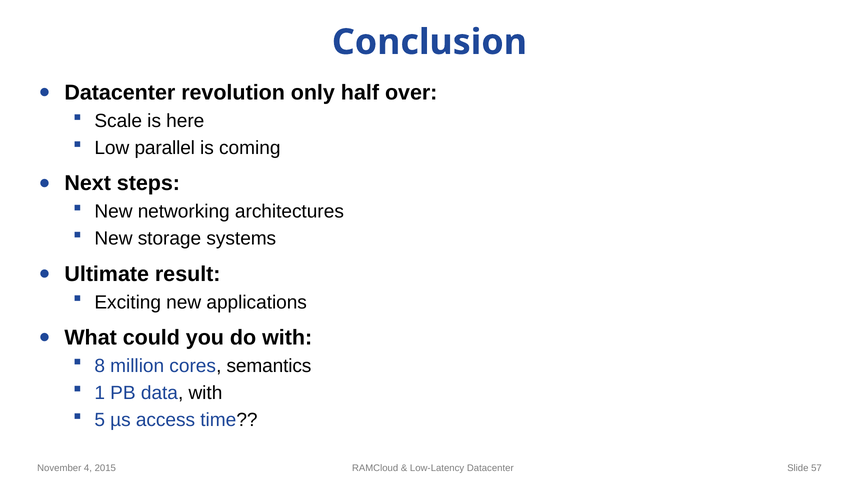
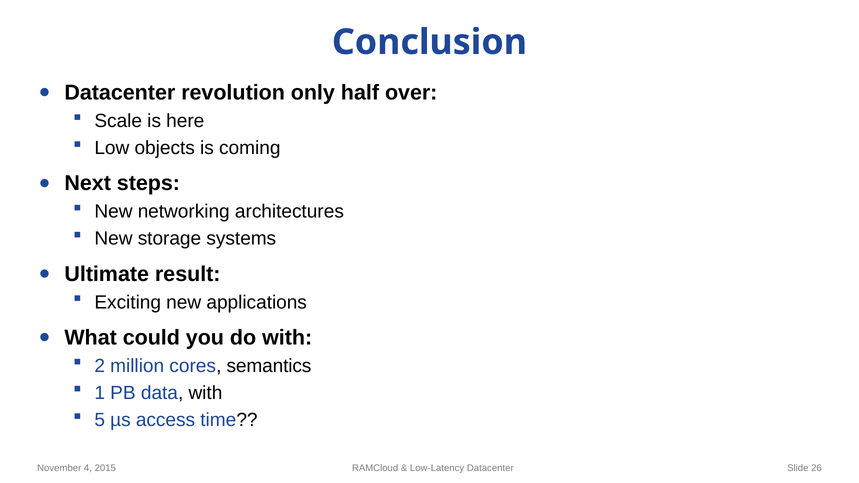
parallel: parallel -> objects
8: 8 -> 2
57: 57 -> 26
